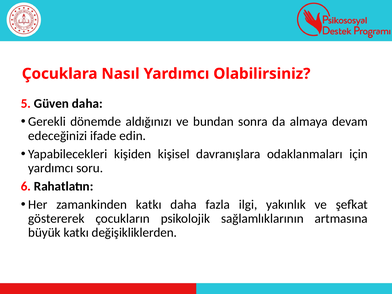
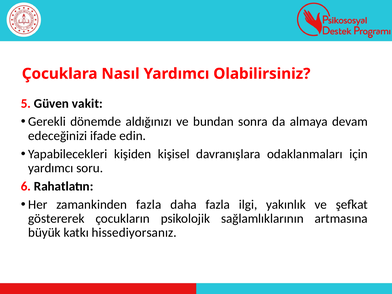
Güven daha: daha -> vakit
zamankinden katkı: katkı -> fazla
değişikliklerden: değişikliklerden -> hissediyorsanız
